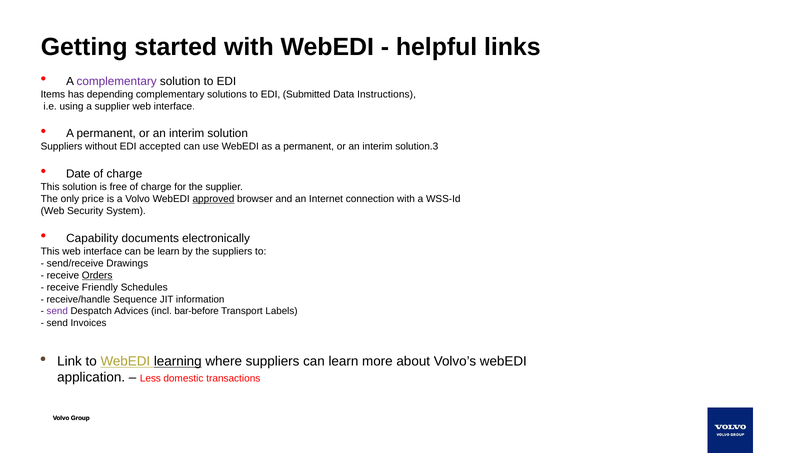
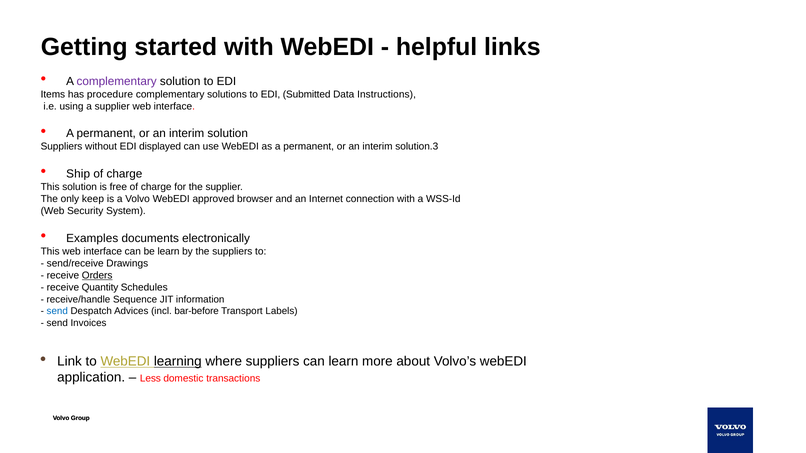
depending: depending -> procedure
accepted: accepted -> displayed
Date: Date -> Ship
price: price -> keep
approved underline: present -> none
Capability: Capability -> Examples
Friendly: Friendly -> Quantity
send at (57, 311) colour: purple -> blue
